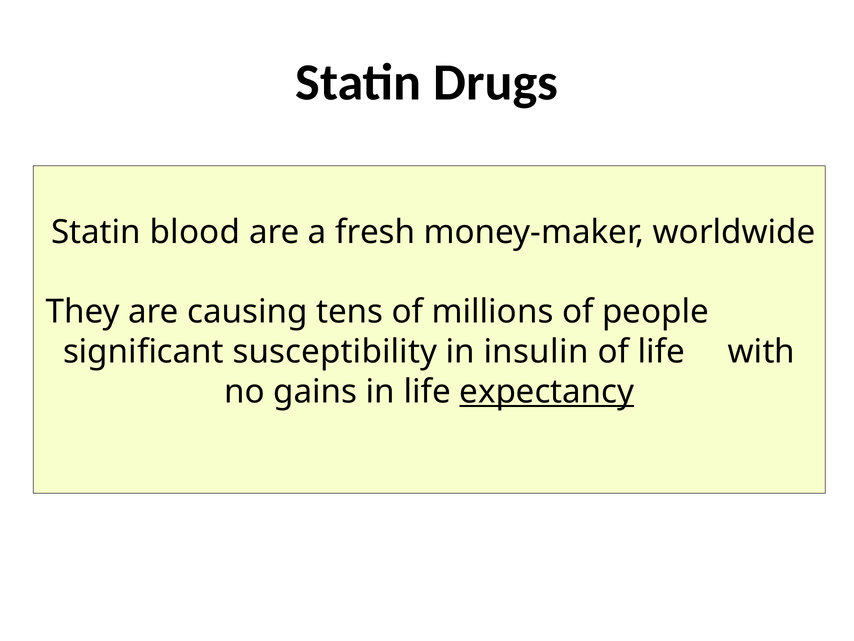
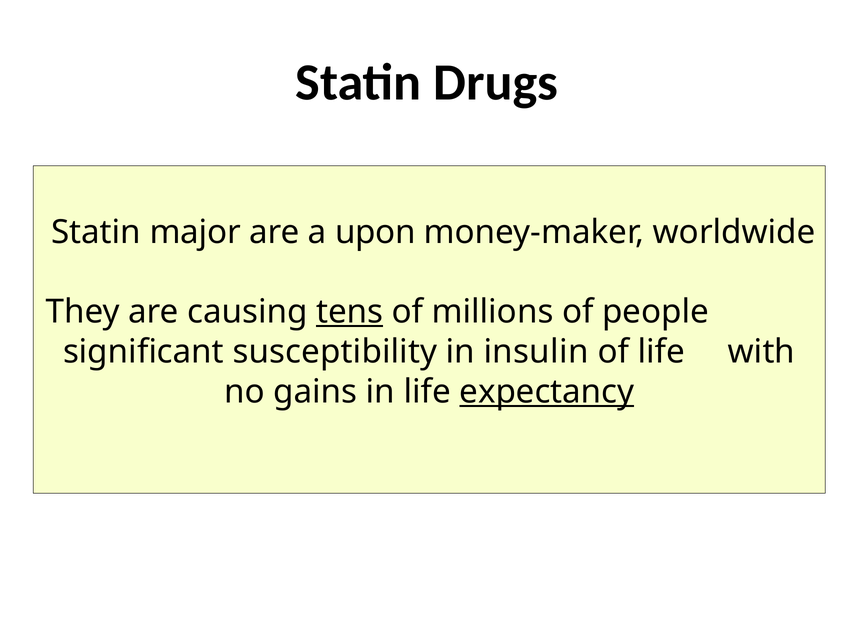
blood: blood -> major
fresh: fresh -> upon
tens underline: none -> present
